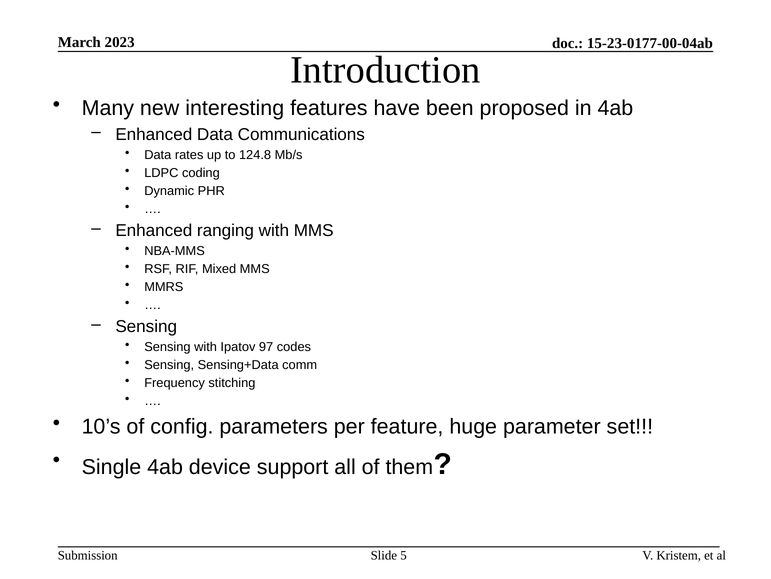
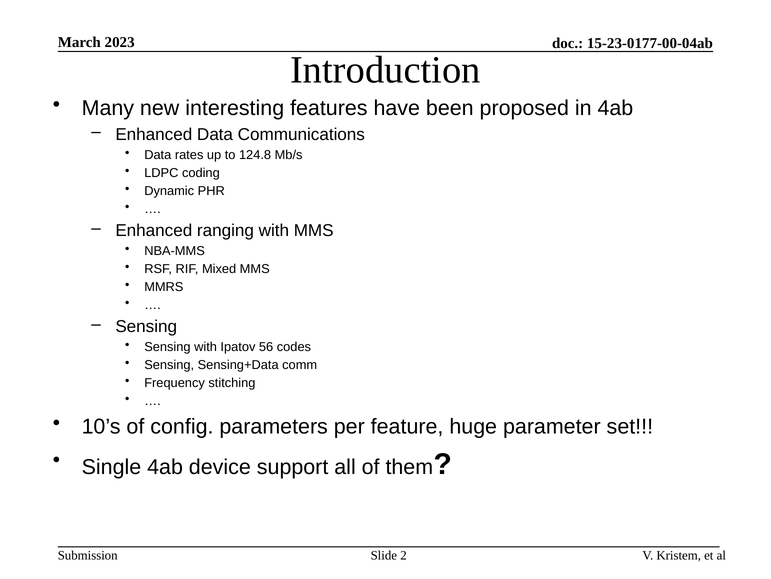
97: 97 -> 56
5: 5 -> 2
